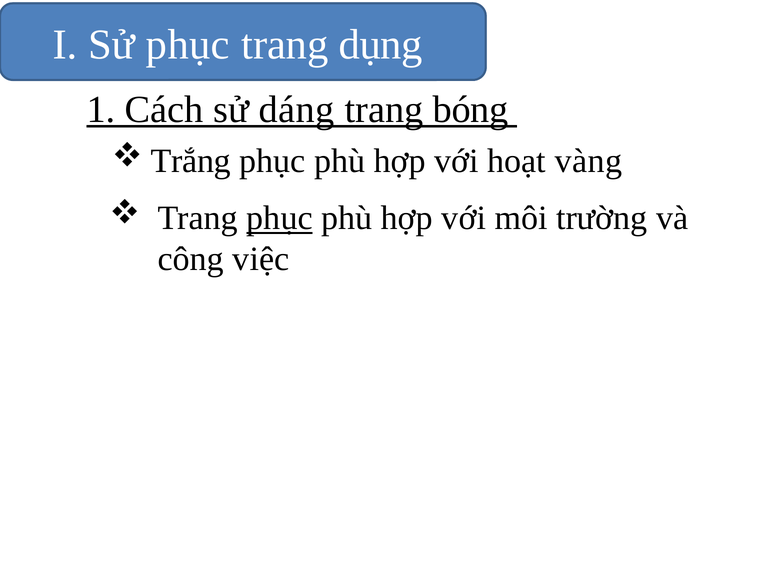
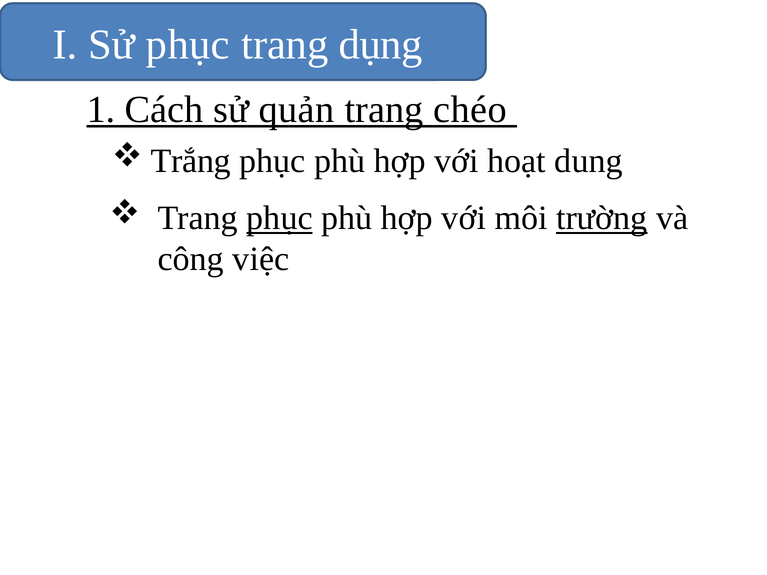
dáng: dáng -> quản
bóng: bóng -> chéo
vàng: vàng -> dung
trường underline: none -> present
